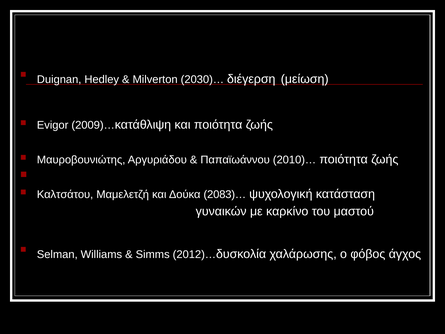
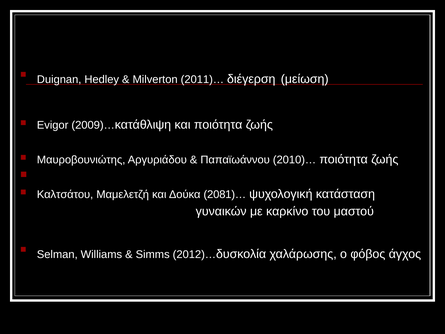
2030)…: 2030)… -> 2011)…
2083)…: 2083)… -> 2081)…
